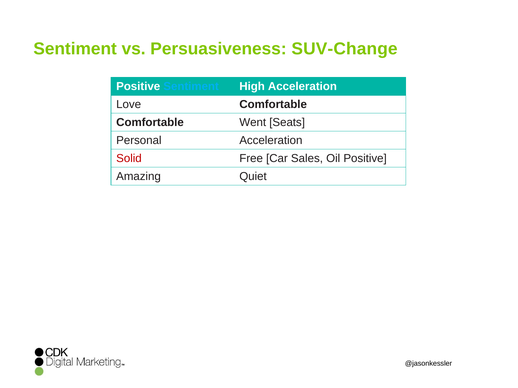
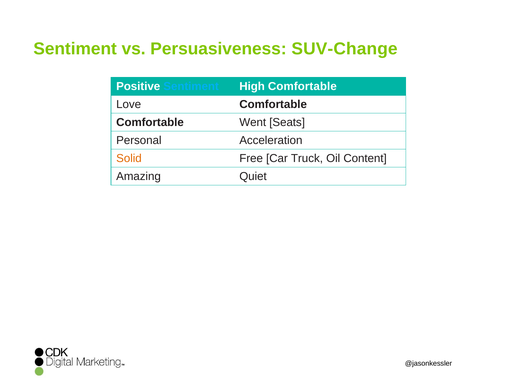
High Acceleration: Acceleration -> Comfortable
Solid colour: red -> orange
Sales: Sales -> Truck
Oil Positive: Positive -> Content
